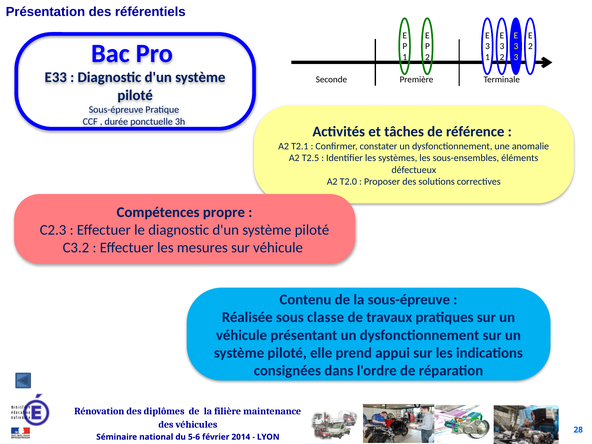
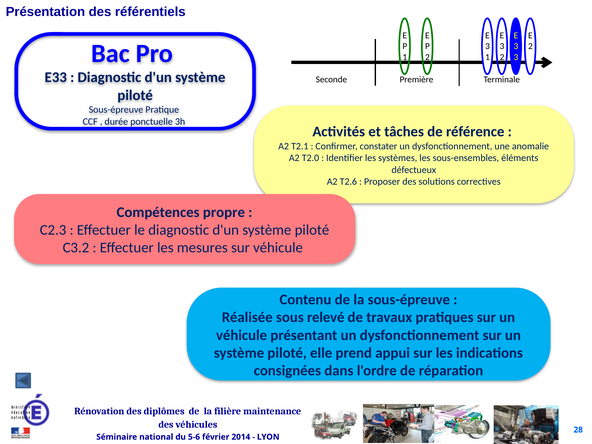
T2.5: T2.5 -> T2.0
T2.0: T2.0 -> T2.6
classe: classe -> relevé
